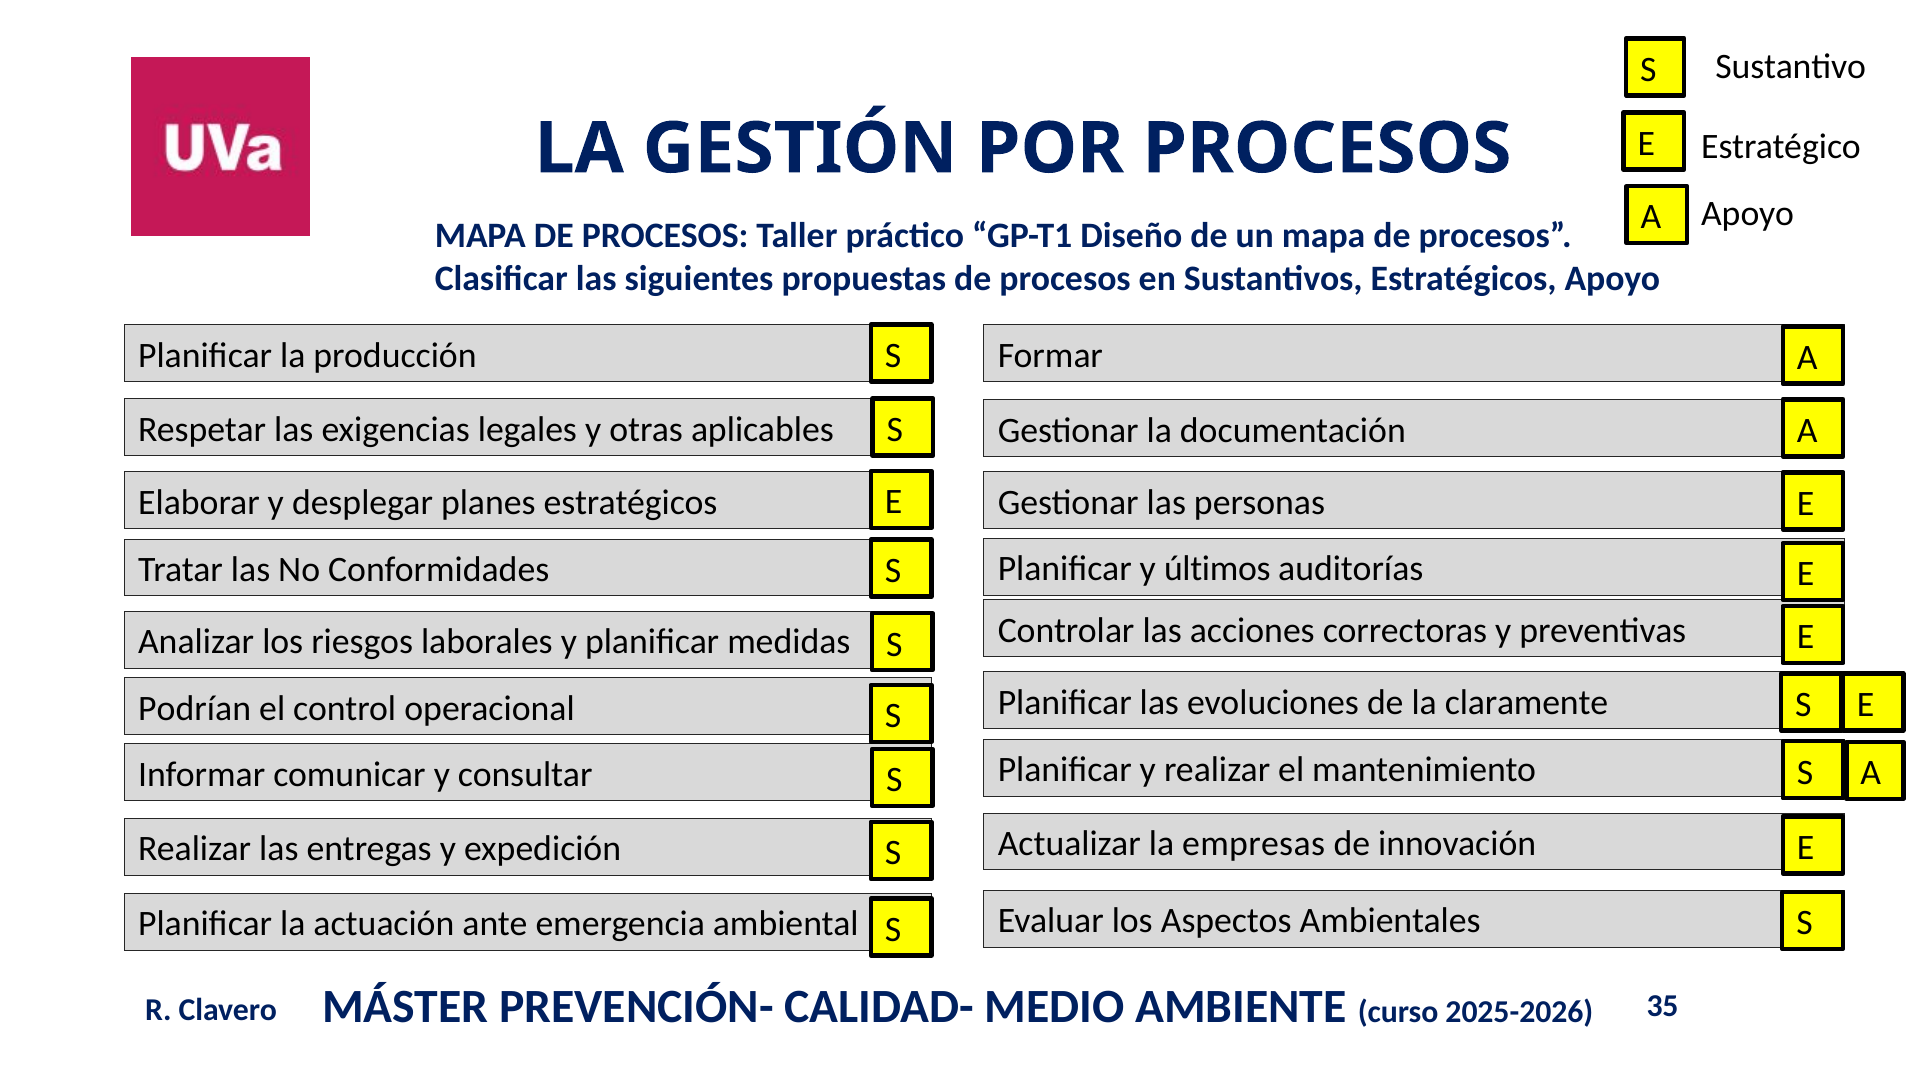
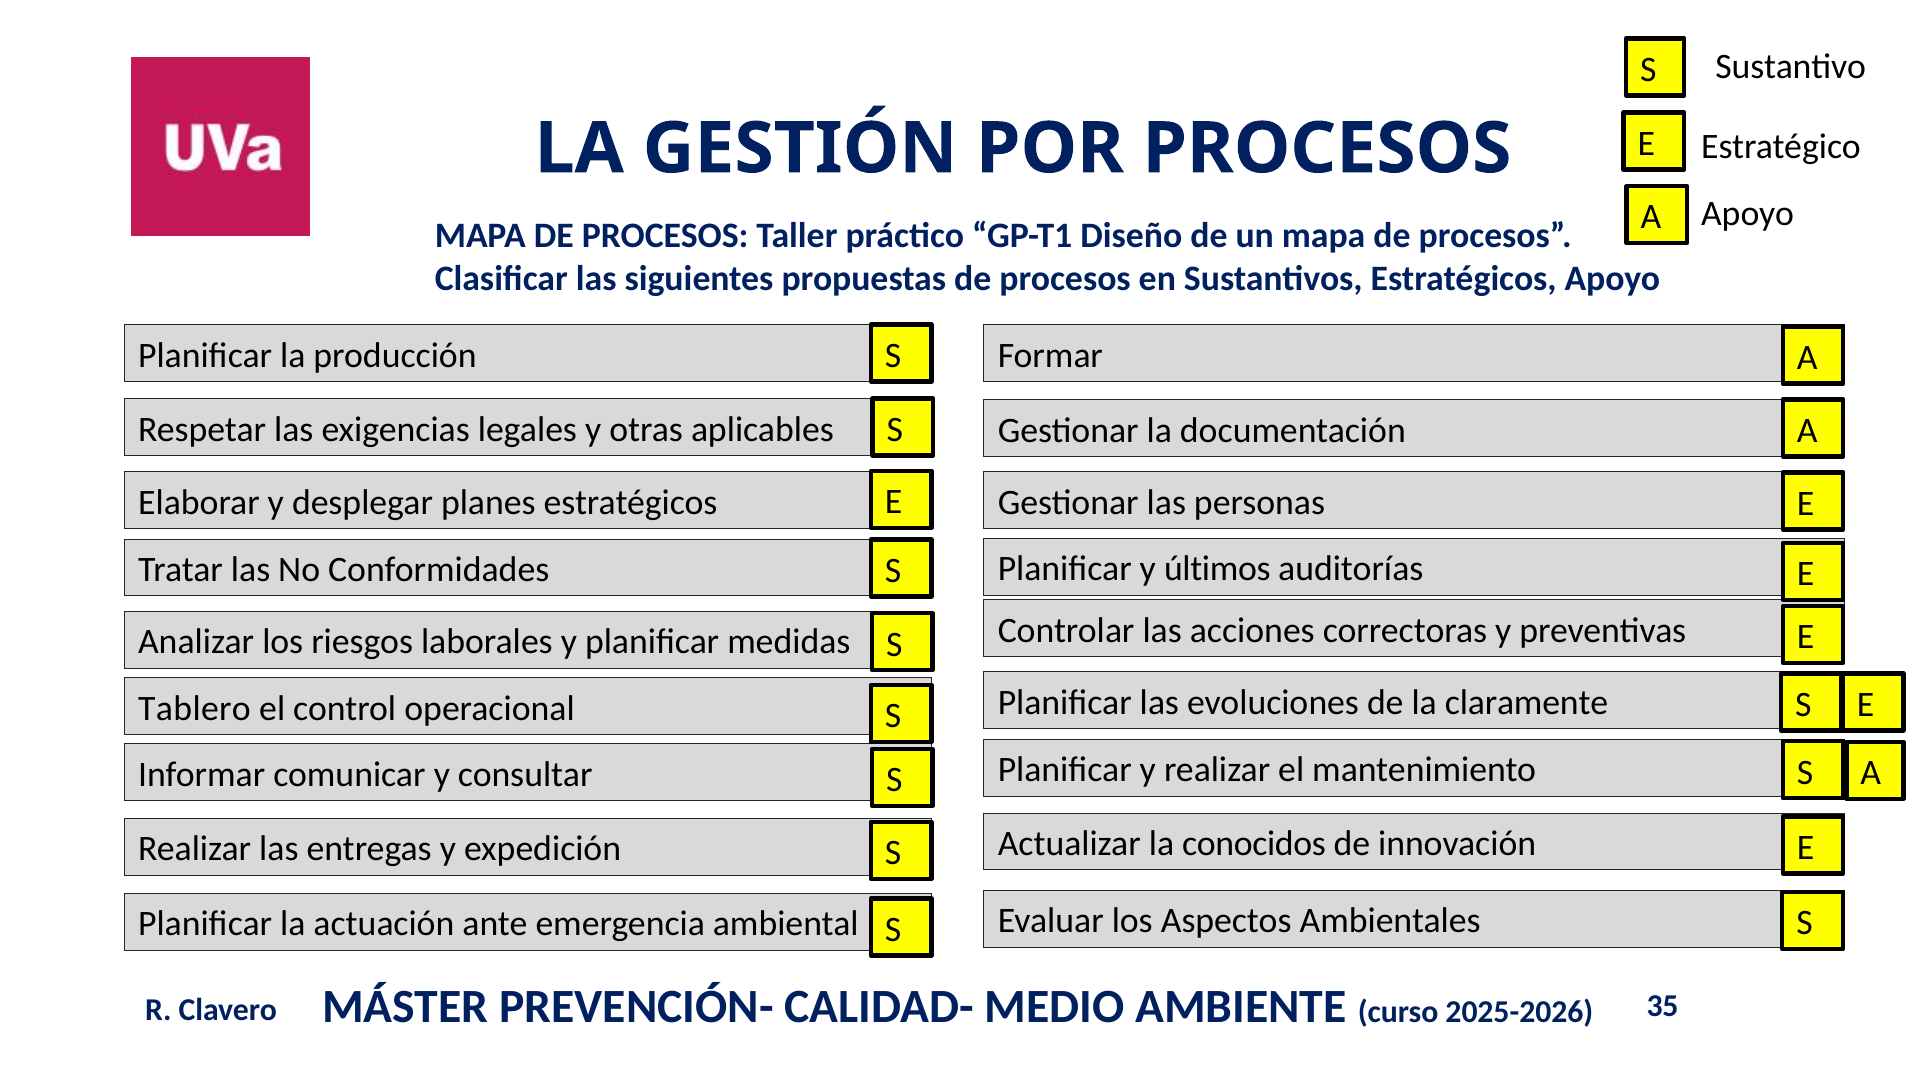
Podrían: Podrían -> Tablero
empresas: empresas -> conocidos
